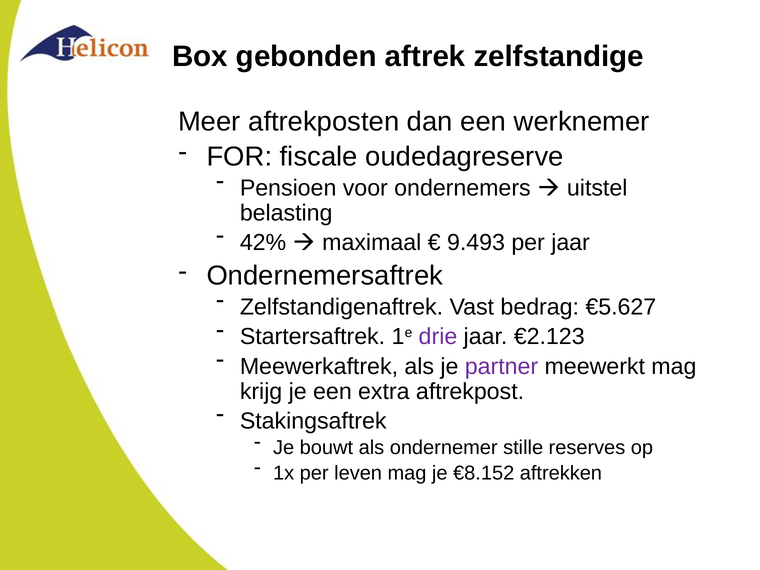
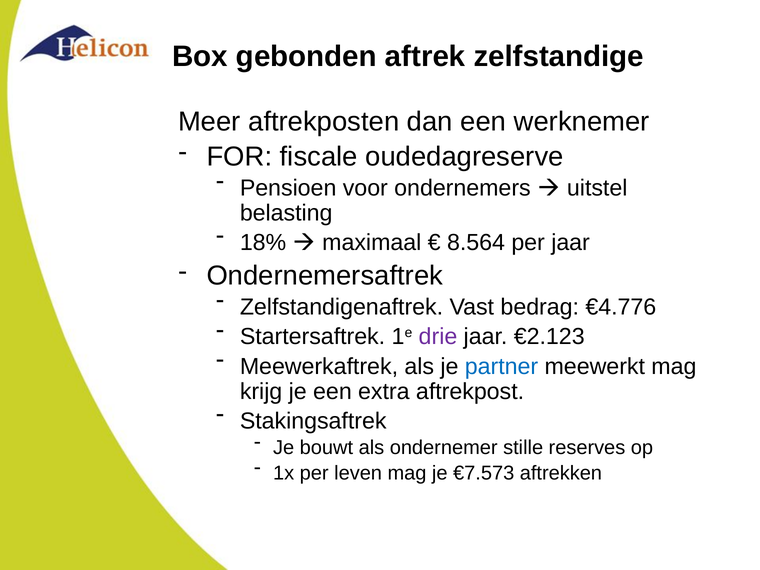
42%: 42% -> 18%
9.493: 9.493 -> 8.564
€5.627: €5.627 -> €4.776
partner colour: purple -> blue
€8.152: €8.152 -> €7.573
